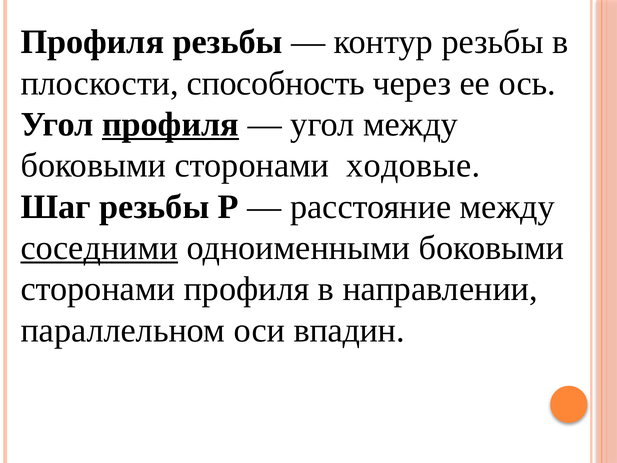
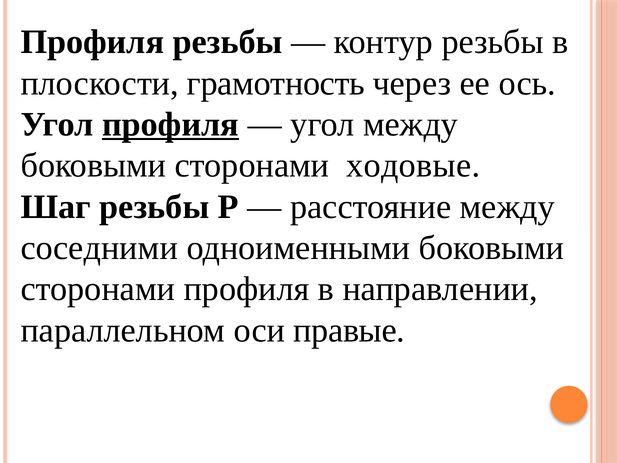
способность: способность -> грамотность
соседними underline: present -> none
впадин: впадин -> правые
